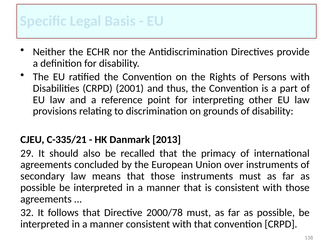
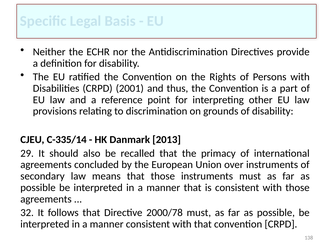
C-335/21: C-335/21 -> C-335/14
